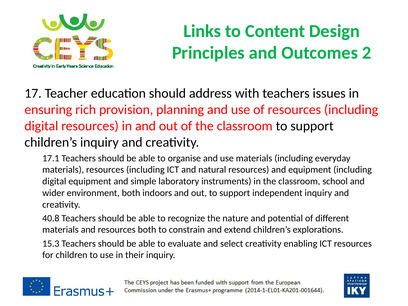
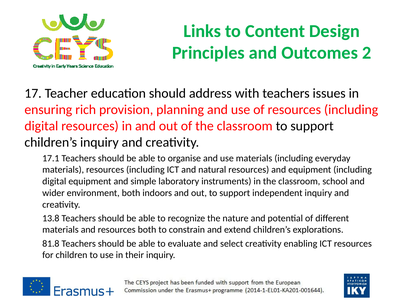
40.8: 40.8 -> 13.8
15.3: 15.3 -> 81.8
